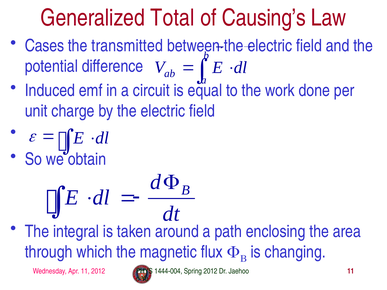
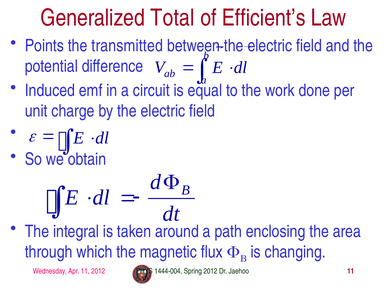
Causing’s: Causing’s -> Efficient’s
Cases: Cases -> Points
